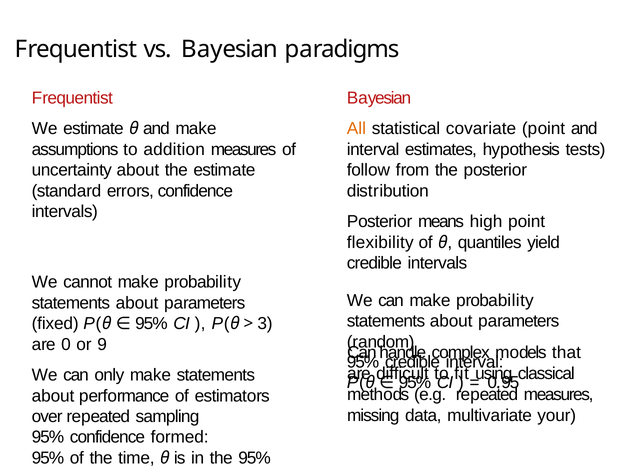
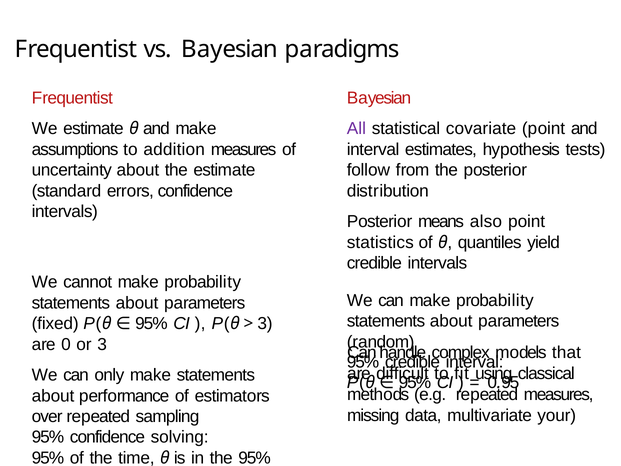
All colour: orange -> purple
high: high -> also
flexibility: flexibility -> statistics
or 9: 9 -> 3
formed: formed -> solving
